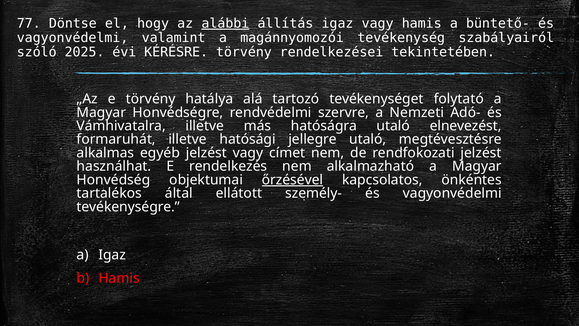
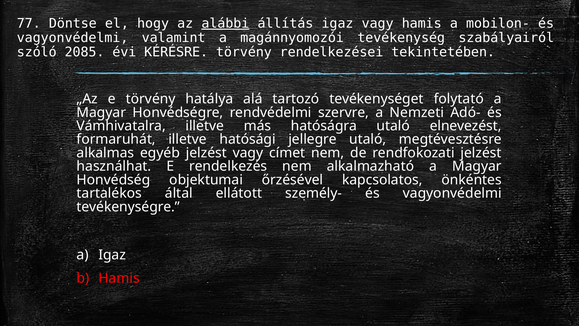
büntető-: büntető- -> mobilon-
2025: 2025 -> 2085
őrzésével underline: present -> none
